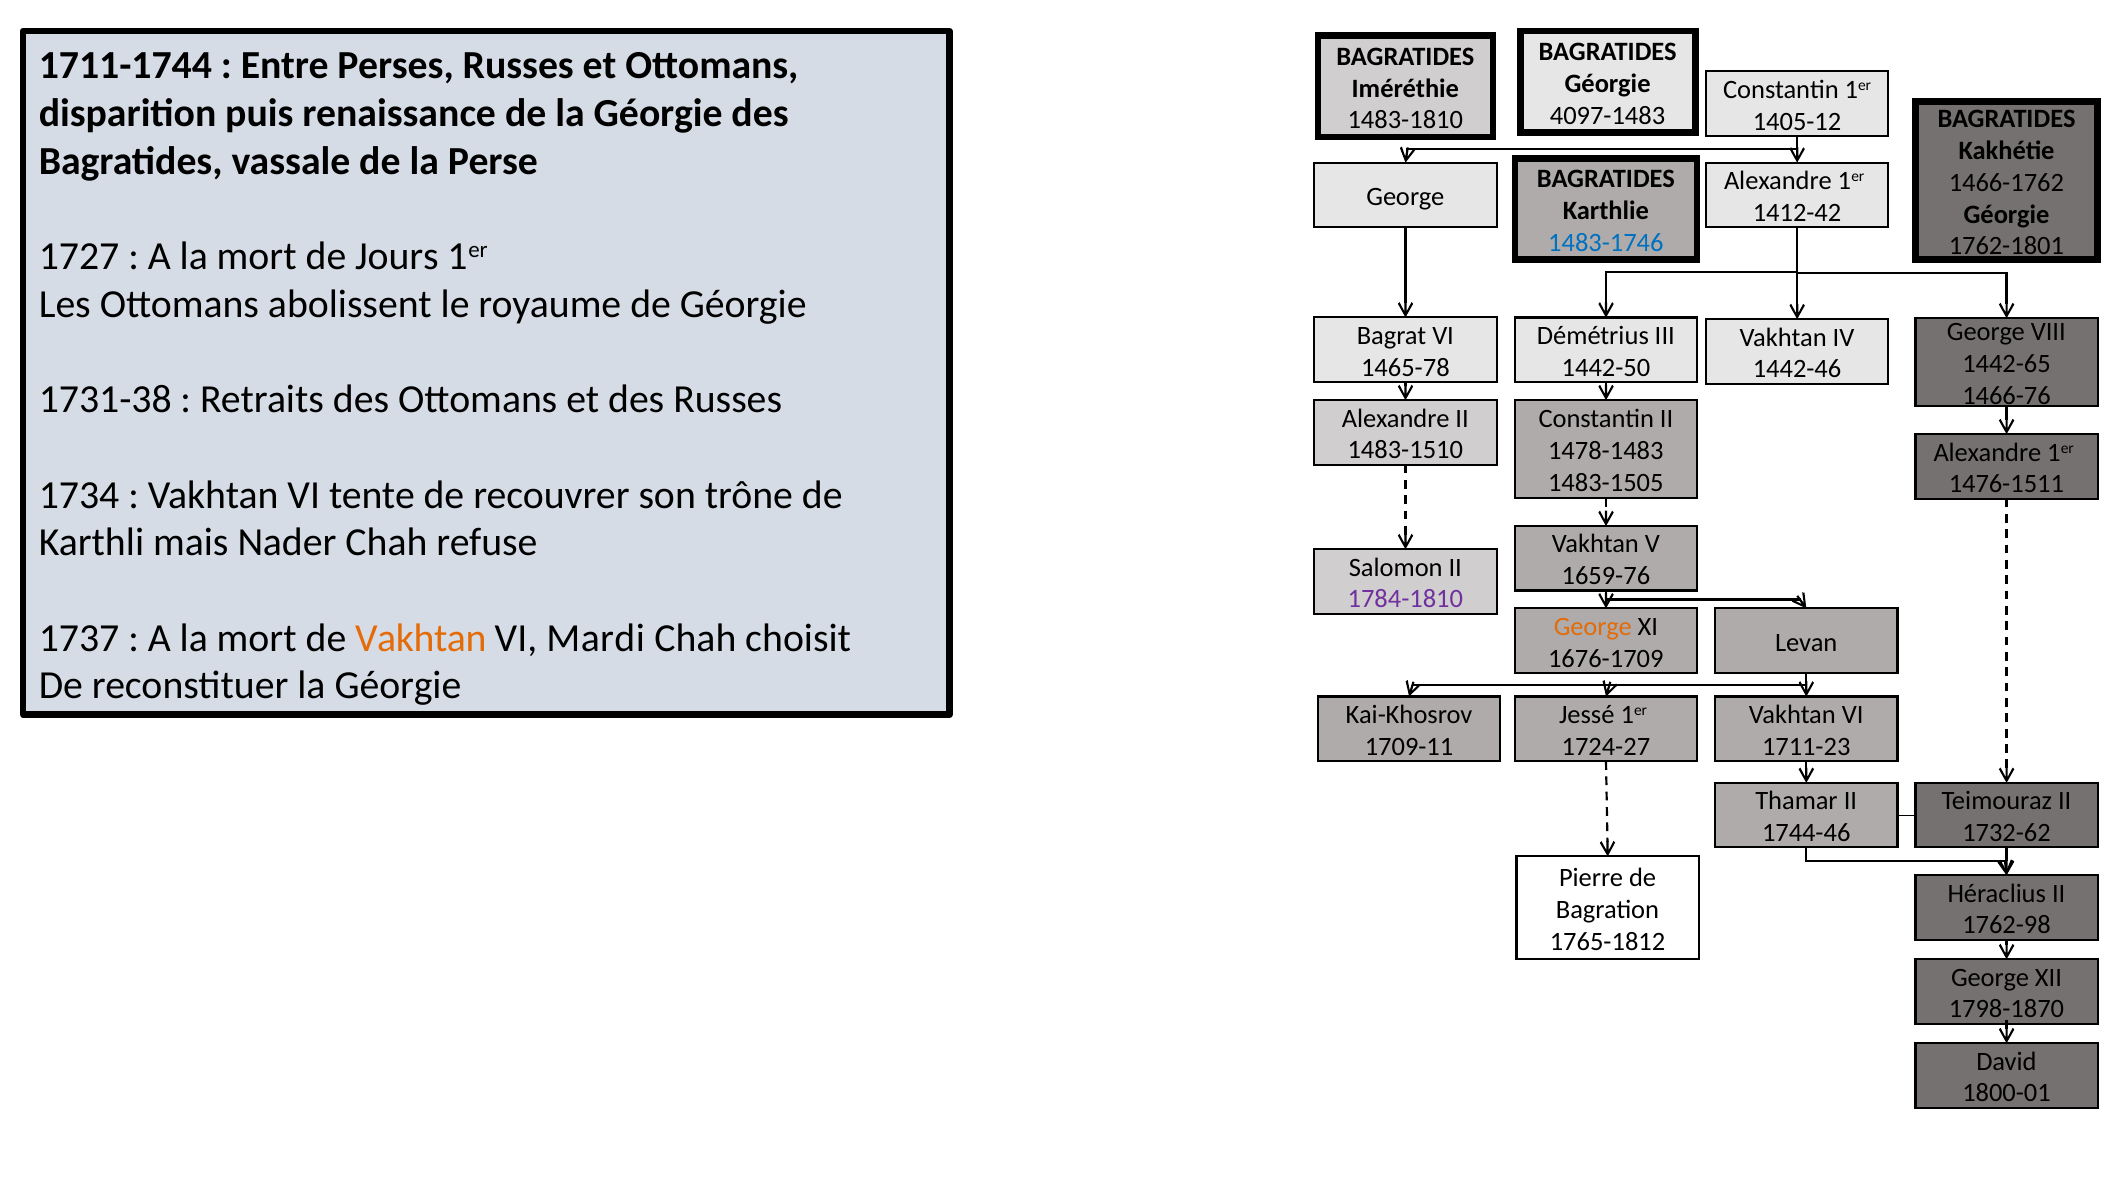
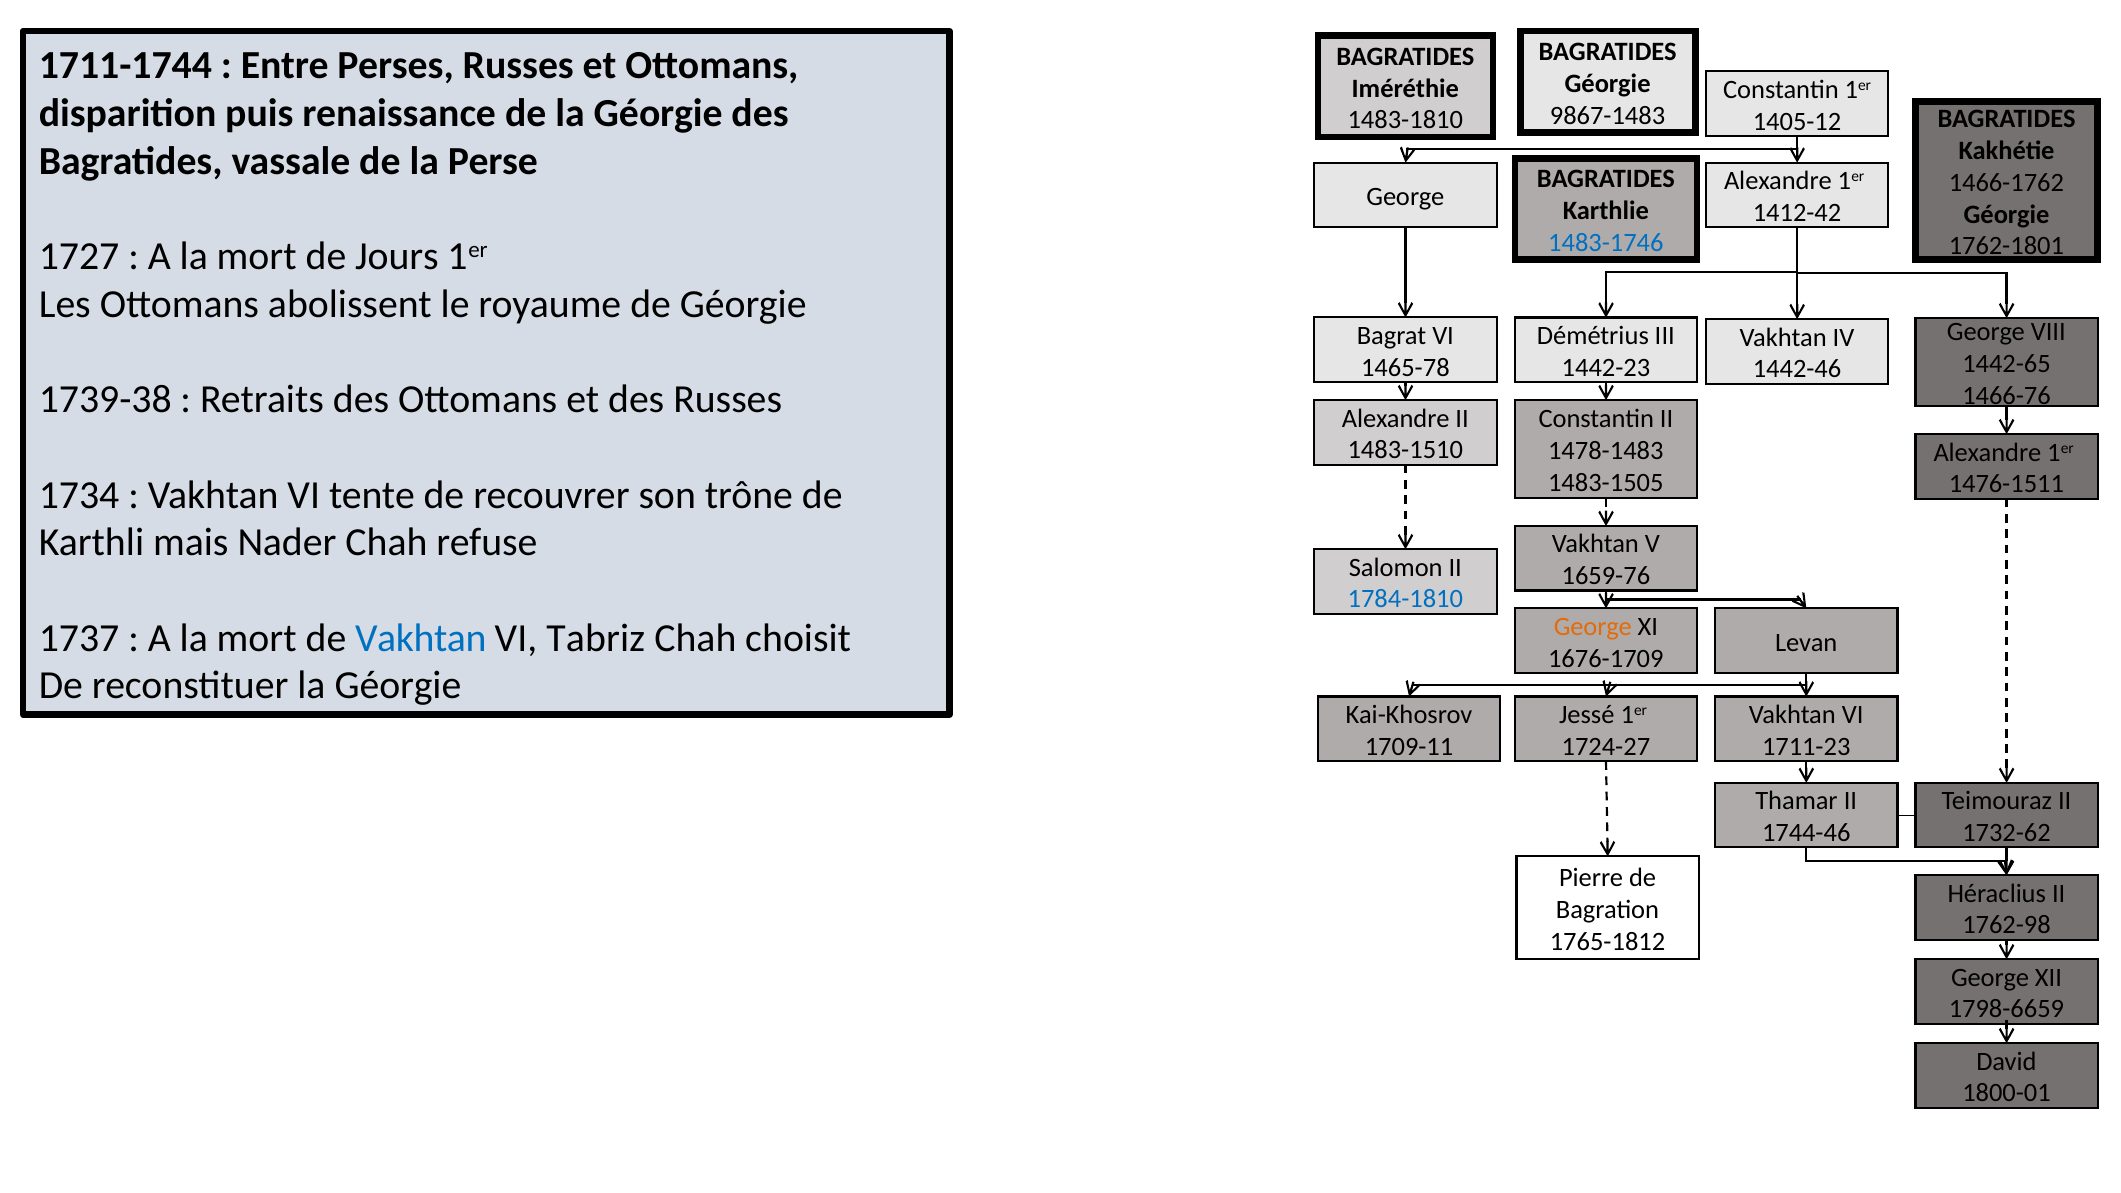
4097-1483: 4097-1483 -> 9867-1483
1442-50: 1442-50 -> 1442-23
1731-38: 1731-38 -> 1739-38
1784-1810 colour: purple -> blue
Vakhtan at (421, 638) colour: orange -> blue
Mardi: Mardi -> Tabriz
1798-1870: 1798-1870 -> 1798-6659
